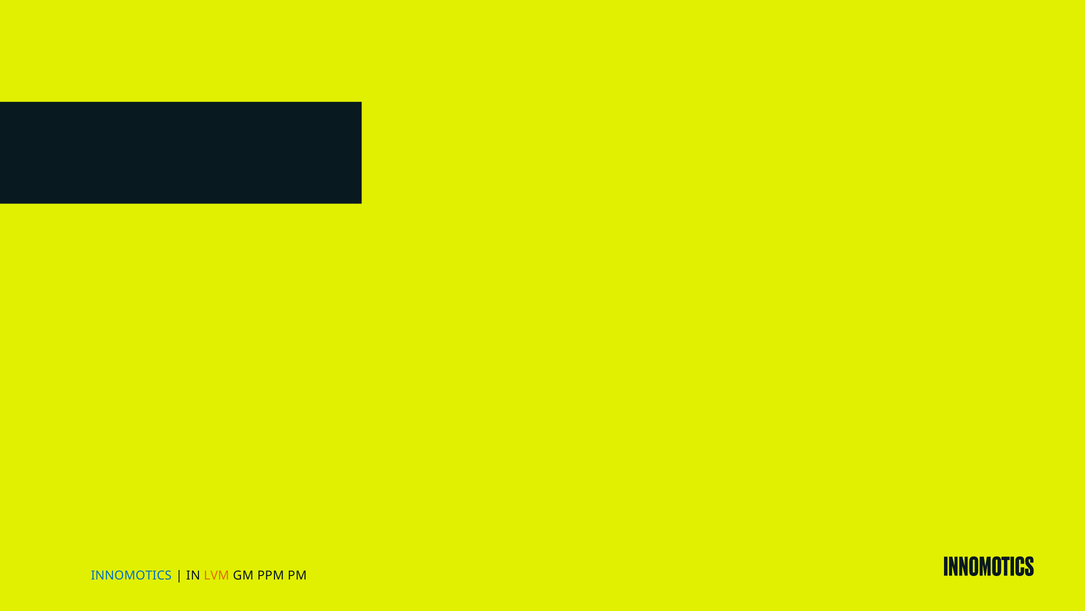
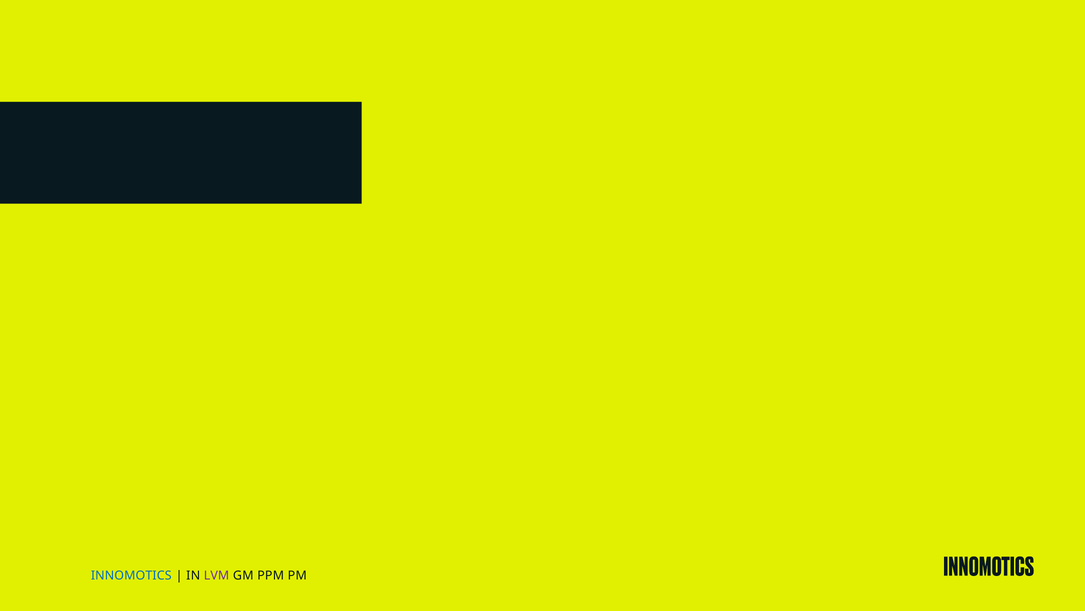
LVM colour: orange -> purple
